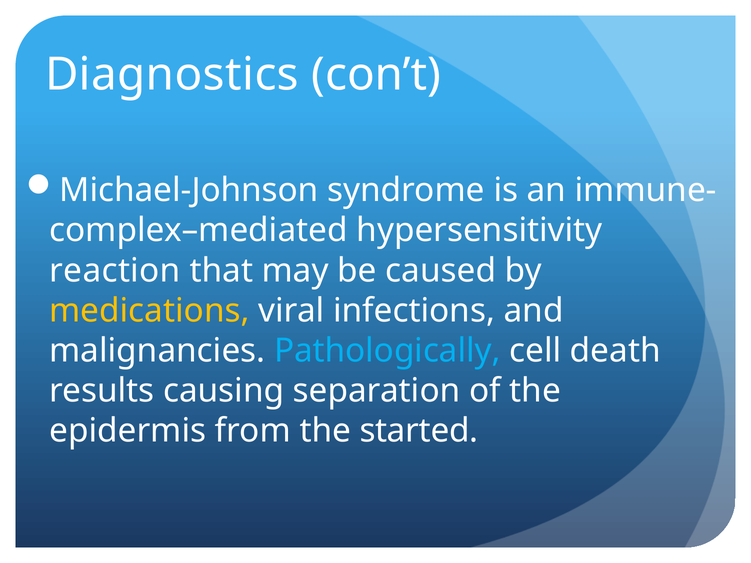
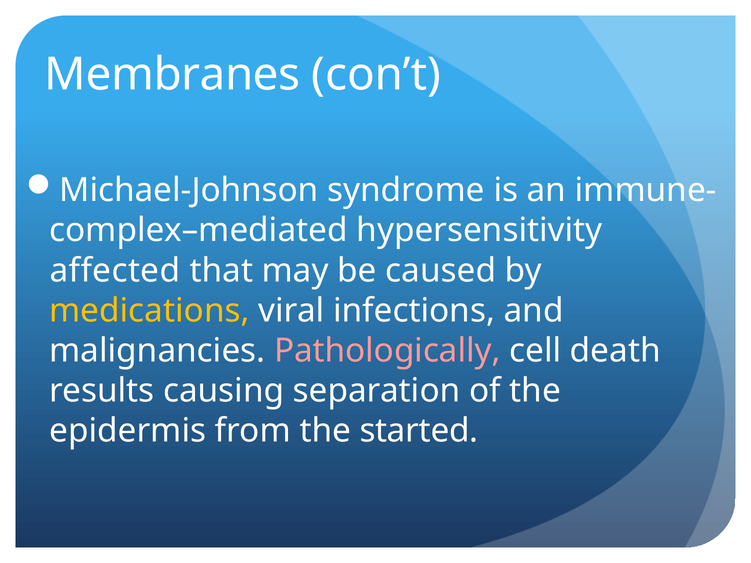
Diagnostics: Diagnostics -> Membranes
reaction: reaction -> affected
Pathologically colour: light blue -> pink
